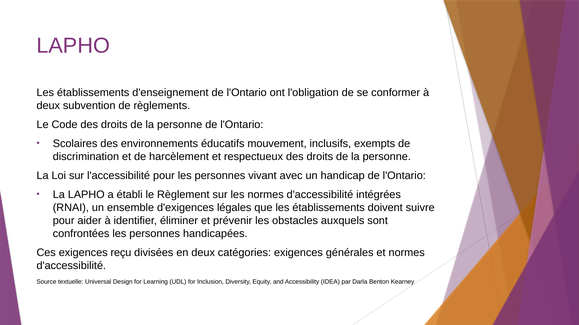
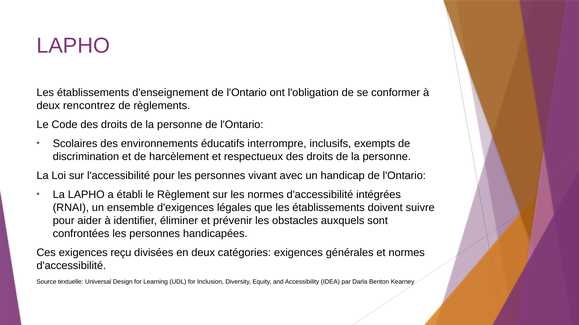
subvention: subvention -> rencontrez
mouvement: mouvement -> interrompre
